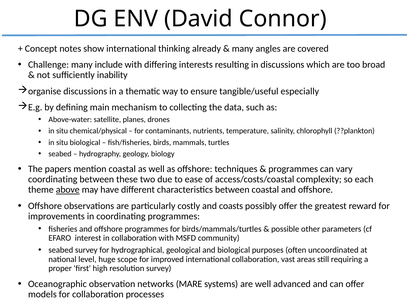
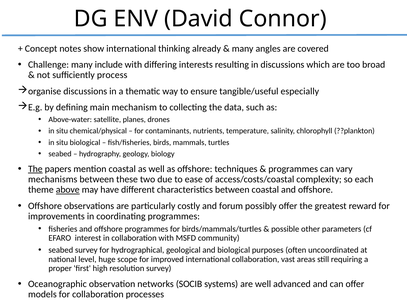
inability: inability -> process
The at (35, 169) underline: none -> present
coordinating at (53, 179): coordinating -> mechanisms
coasts: coasts -> forum
MARE: MARE -> SOCIB
